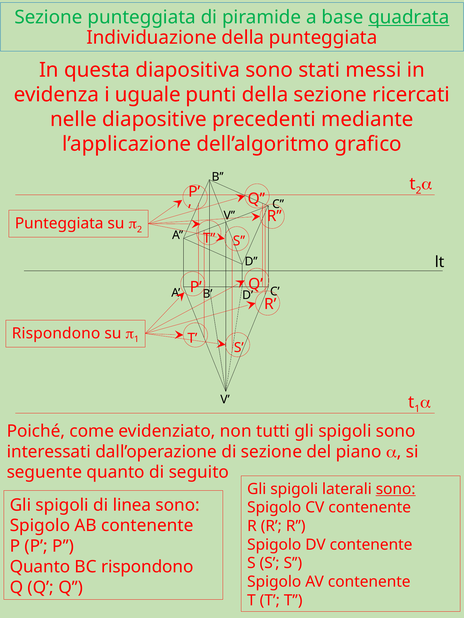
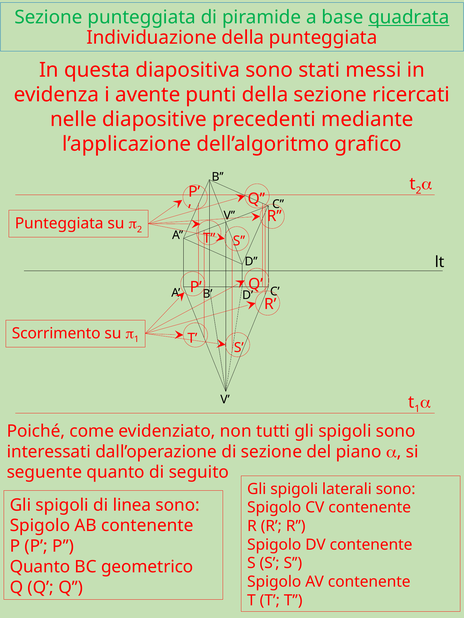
uguale: uguale -> avente
Rispondono at (56, 334): Rispondono -> Scorrimento
sono at (396, 490) underline: present -> none
BC rispondono: rispondono -> geometrico
